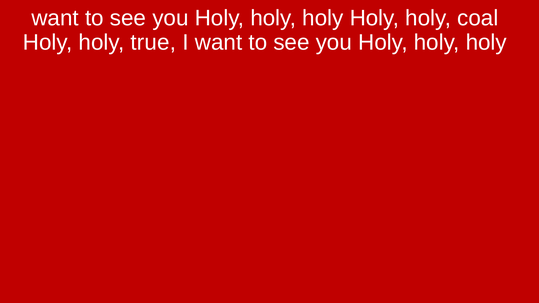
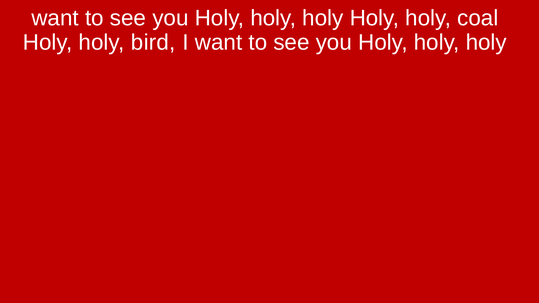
true: true -> bird
